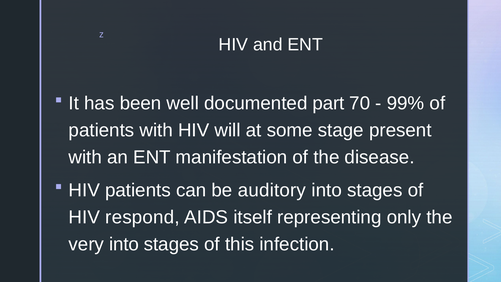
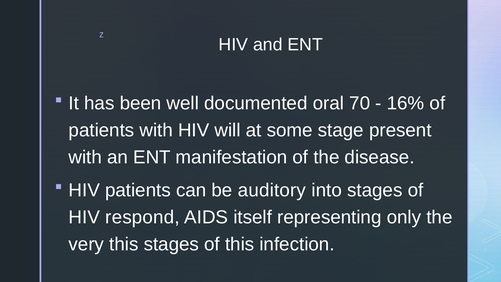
part: part -> oral
99%: 99% -> 16%
very into: into -> this
